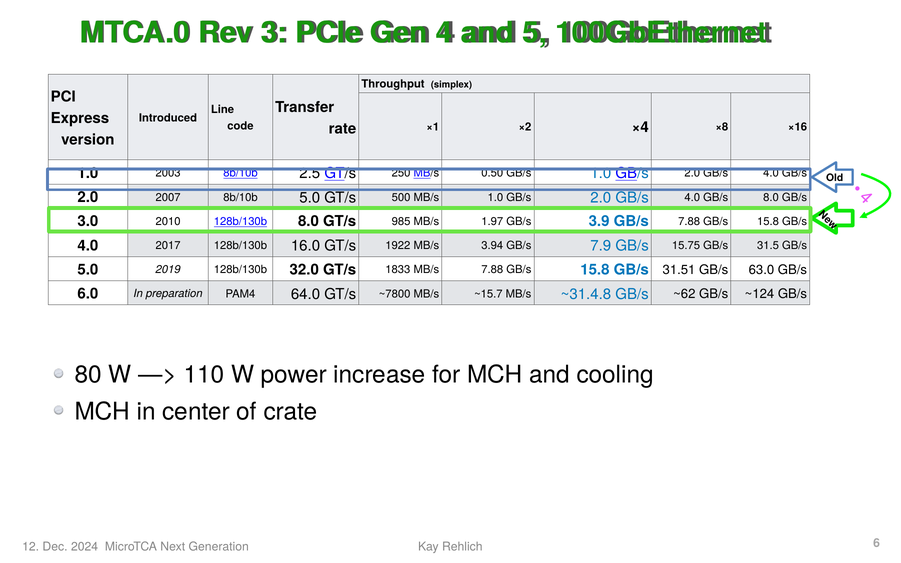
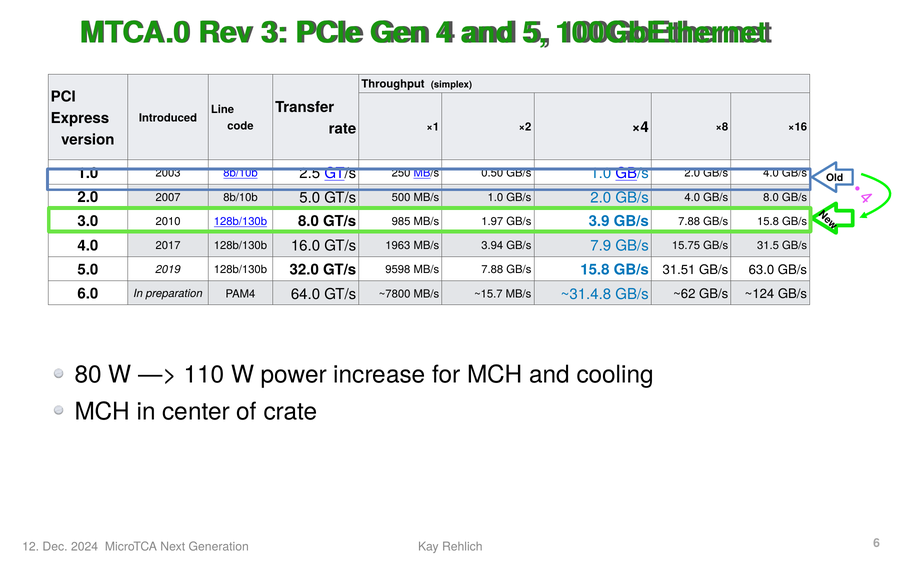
1922: 1922 -> 1963
1833: 1833 -> 9598
